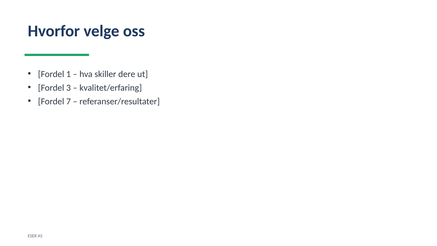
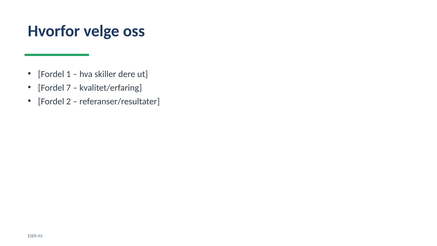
3: 3 -> 7
7: 7 -> 2
